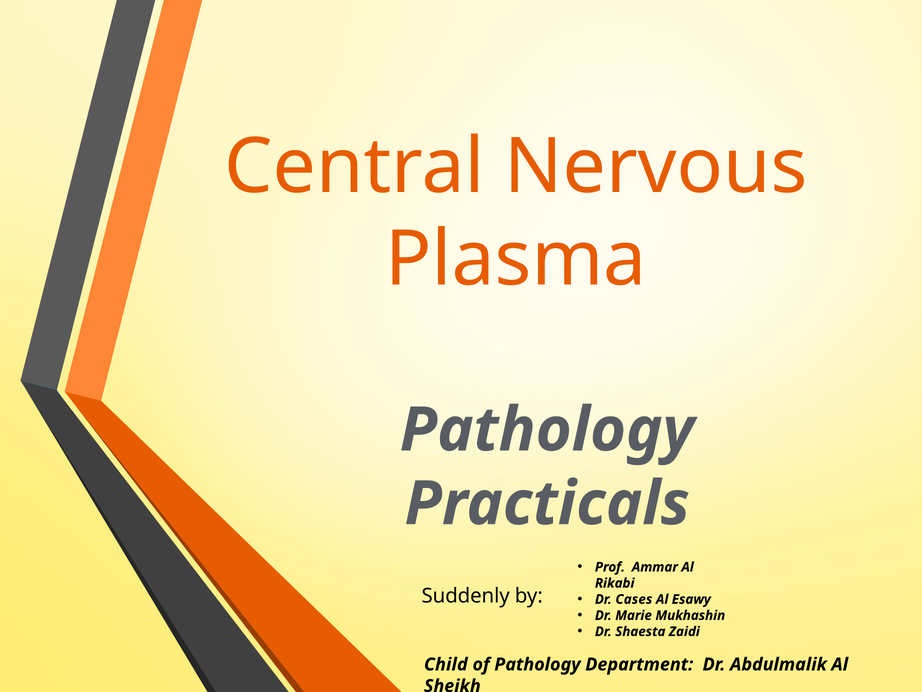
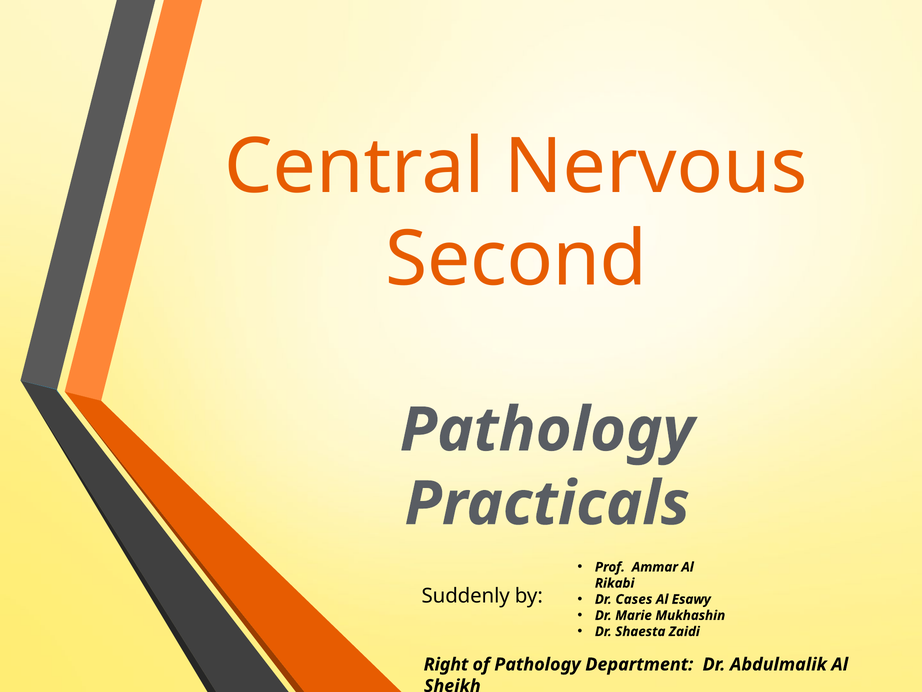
Plasma: Plasma -> Second
Child: Child -> Right
